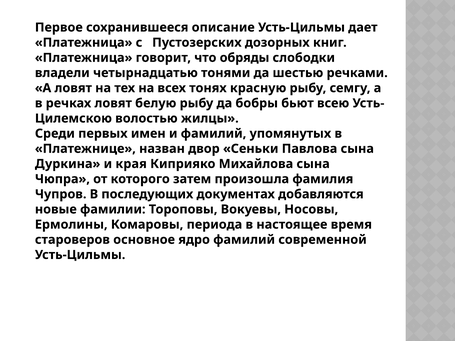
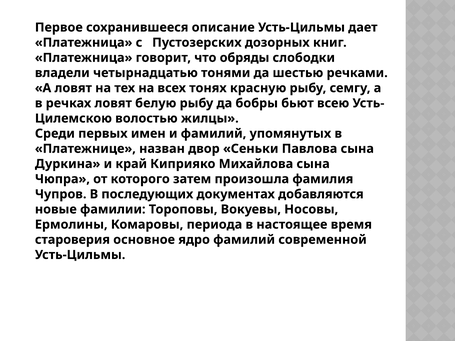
края: края -> край
староверов: староверов -> староверия
